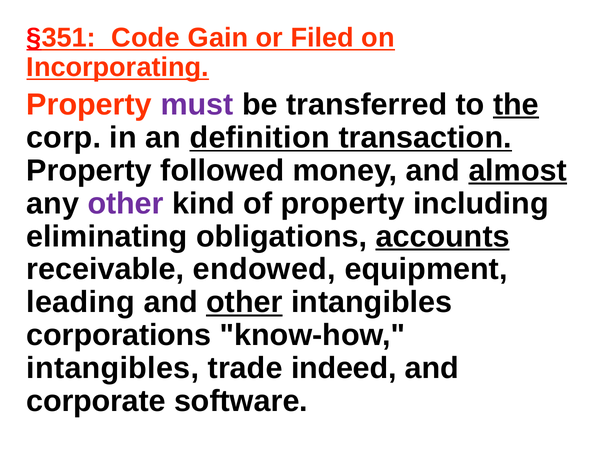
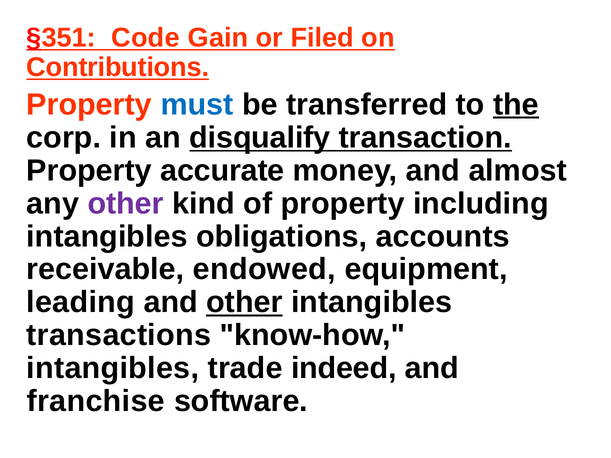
Incorporating: Incorporating -> Contributions
must colour: purple -> blue
definition: definition -> disqualify
followed: followed -> accurate
almost underline: present -> none
eliminating at (107, 237): eliminating -> intangibles
accounts underline: present -> none
corporations: corporations -> transactions
corporate: corporate -> franchise
